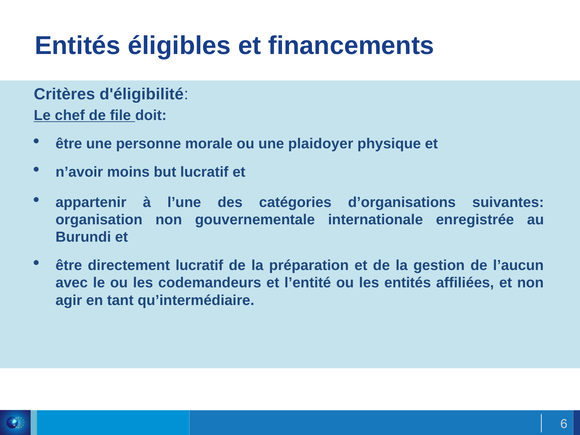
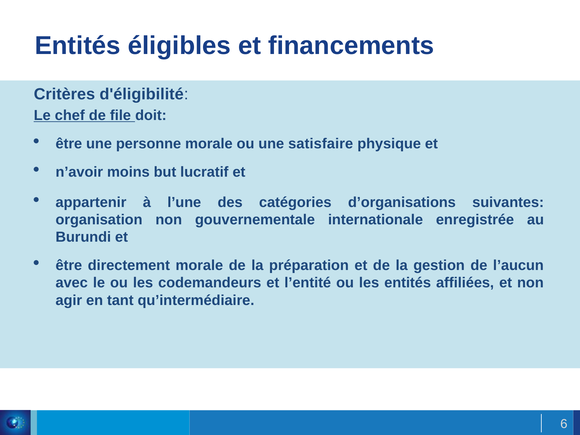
plaidoyer: plaidoyer -> satisfaire
directement lucratif: lucratif -> morale
